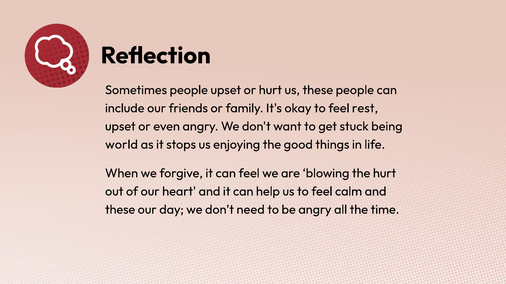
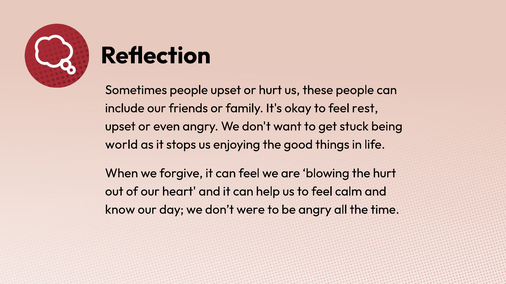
these at (120, 210): these -> know
need: need -> were
